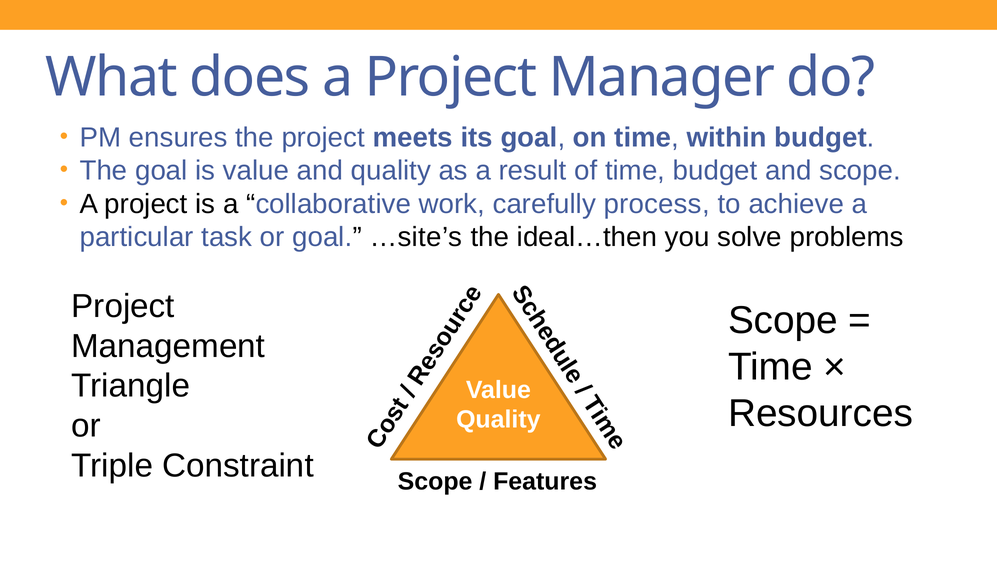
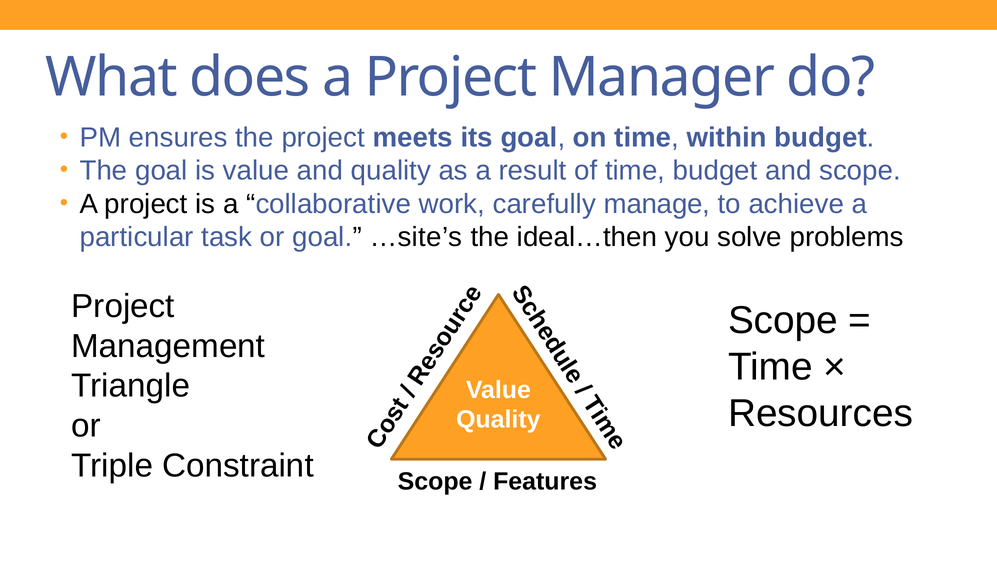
process: process -> manage
